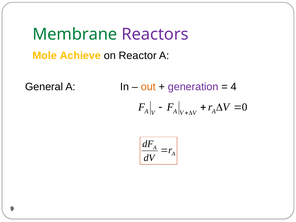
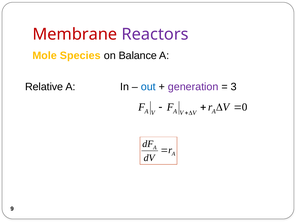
Membrane colour: green -> red
Achieve: Achieve -> Species
Reactor: Reactor -> Balance
General: General -> Relative
out colour: orange -> blue
4: 4 -> 3
